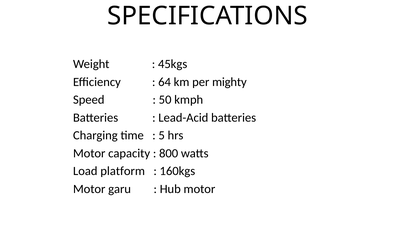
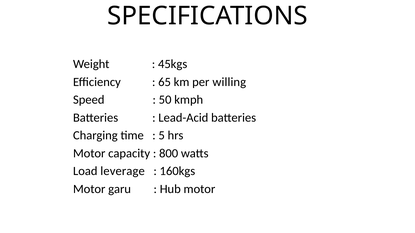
64: 64 -> 65
mighty: mighty -> willing
platform: platform -> leverage
